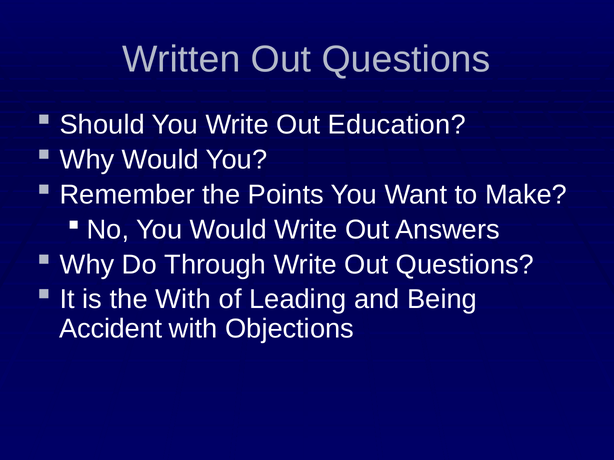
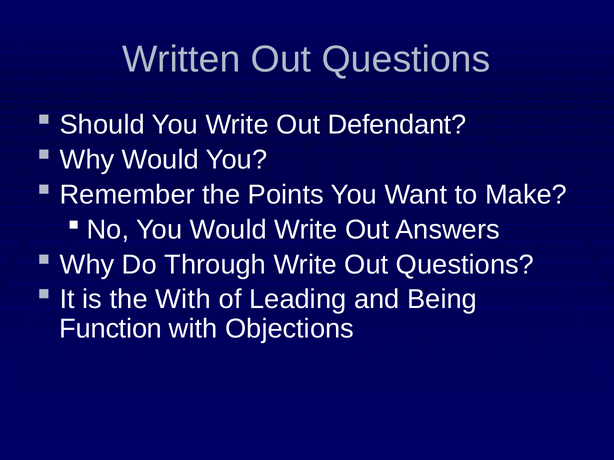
Education: Education -> Defendant
Accident: Accident -> Function
